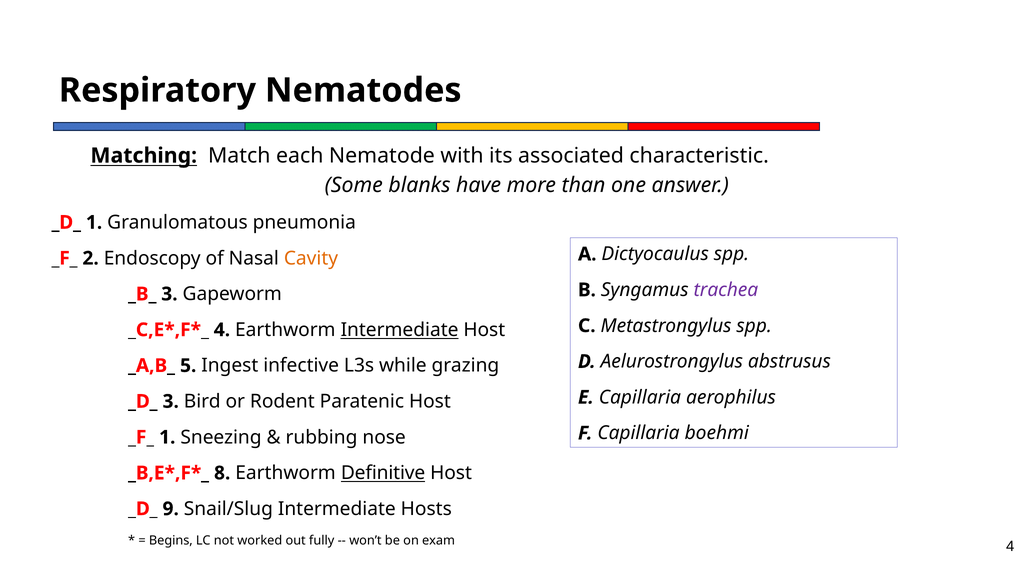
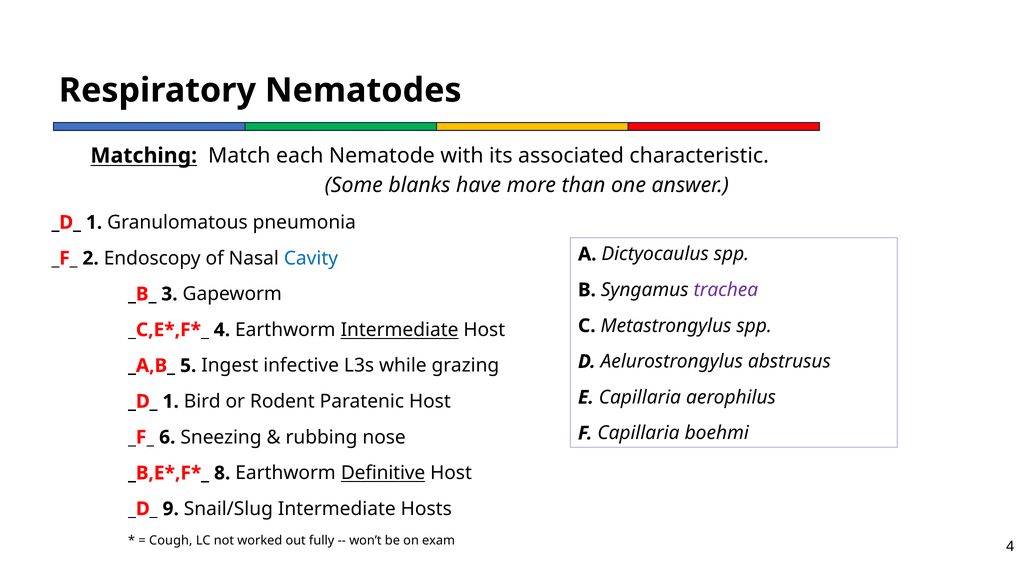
Cavity colour: orange -> blue
3 at (171, 401): 3 -> 1
_F_ 1: 1 -> 6
Begins: Begins -> Cough
